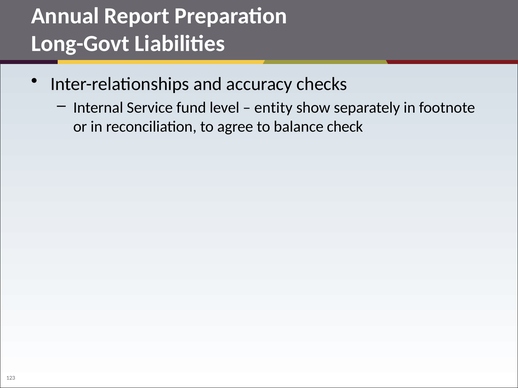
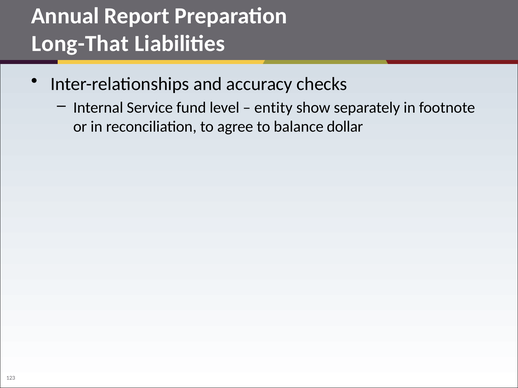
Long-Govt: Long-Govt -> Long-That
check: check -> dollar
